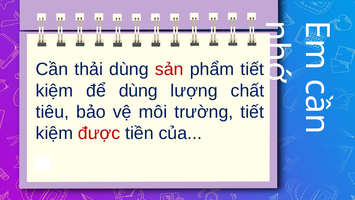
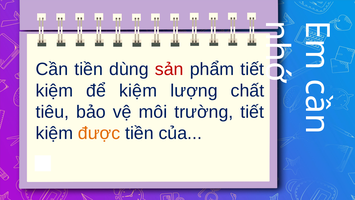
Cần thải: thải -> tiền
để dùng: dùng -> kiệm
được colour: red -> orange
